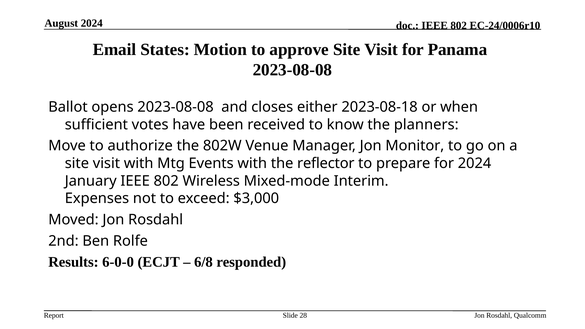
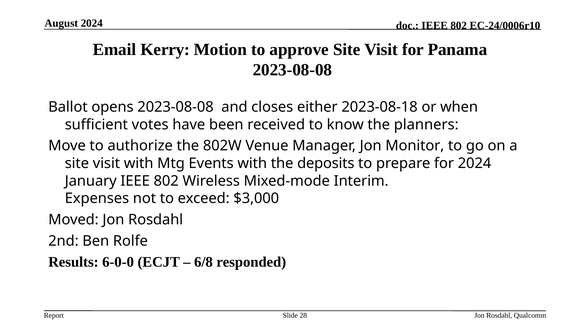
States: States -> Kerry
reflector: reflector -> deposits
